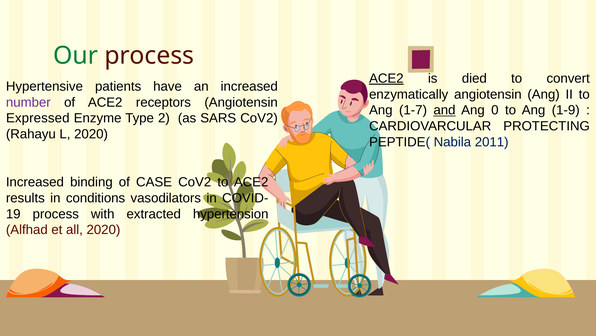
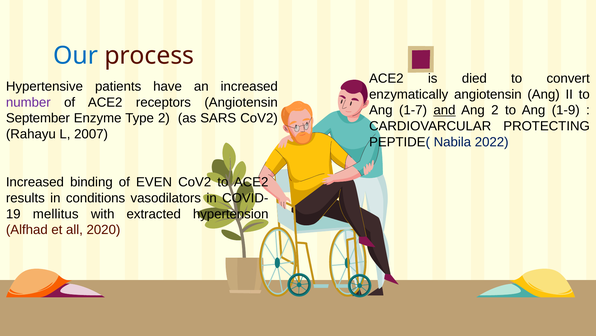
Our colour: green -> blue
ACE2 at (386, 78) underline: present -> none
Ang 0: 0 -> 2
Expressed: Expressed -> September
L 2020: 2020 -> 2007
2011: 2011 -> 2022
CASE: CASE -> EVEN
process at (56, 214): process -> mellitus
